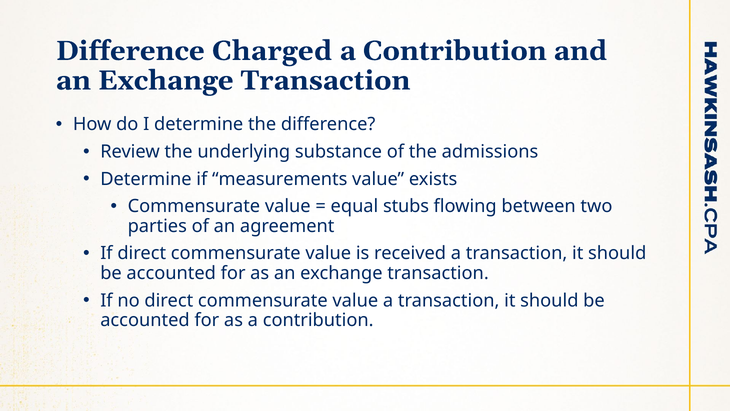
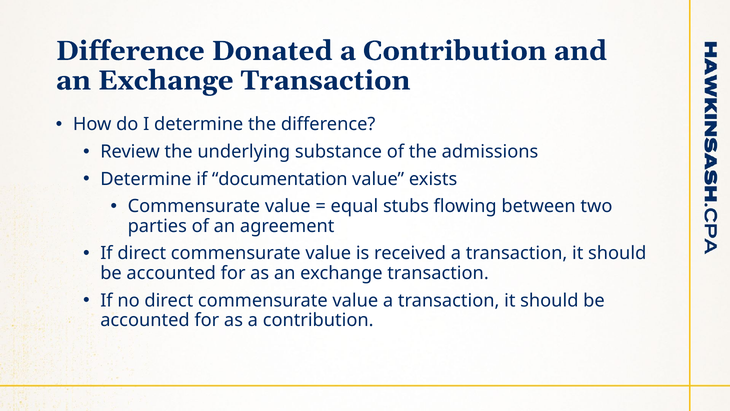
Charged: Charged -> Donated
measurements: measurements -> documentation
